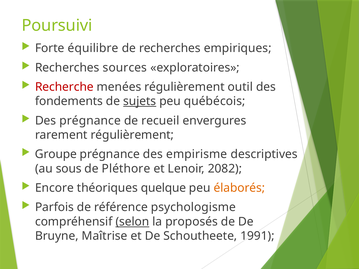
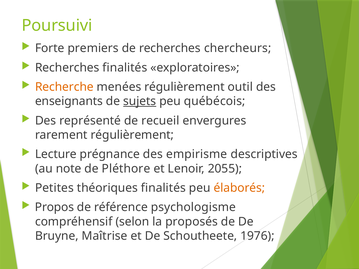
équilibre: équilibre -> premiers
empiriques: empiriques -> chercheurs
Recherches sources: sources -> finalités
Recherche colour: red -> orange
fondements: fondements -> enseignants
Des prégnance: prégnance -> représenté
Groupe: Groupe -> Lecture
sous: sous -> note
2082: 2082 -> 2055
Encore: Encore -> Petites
théoriques quelque: quelque -> finalités
Parfois: Parfois -> Propos
selon underline: present -> none
1991: 1991 -> 1976
